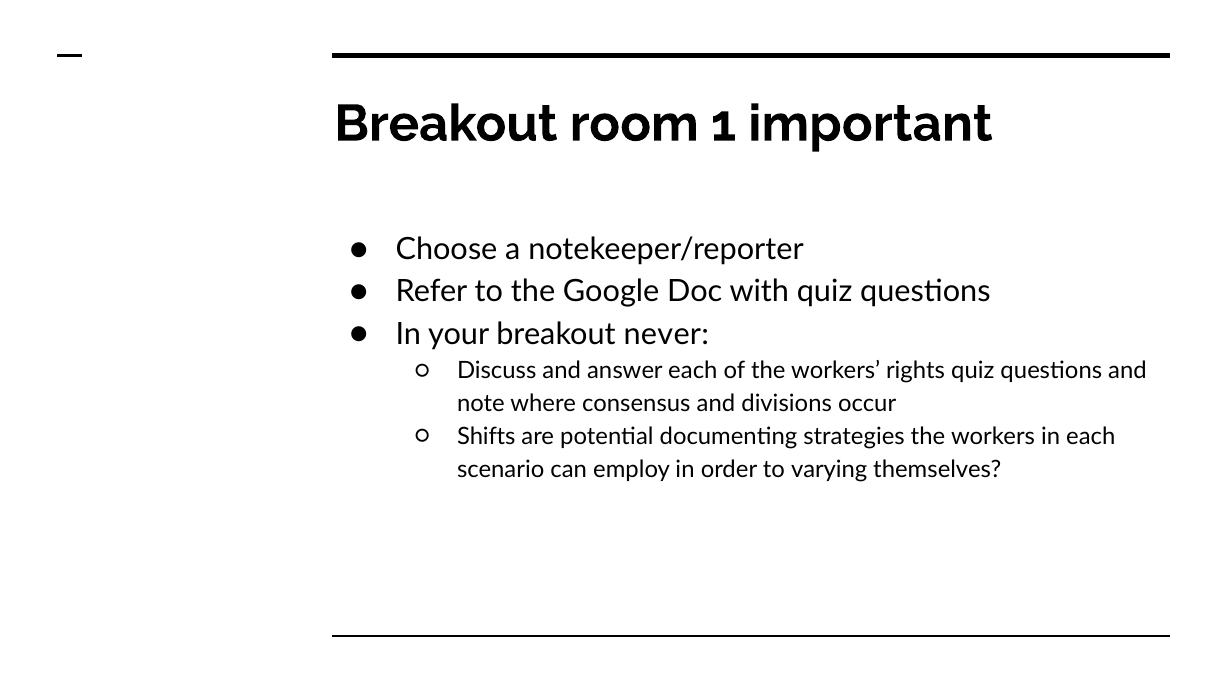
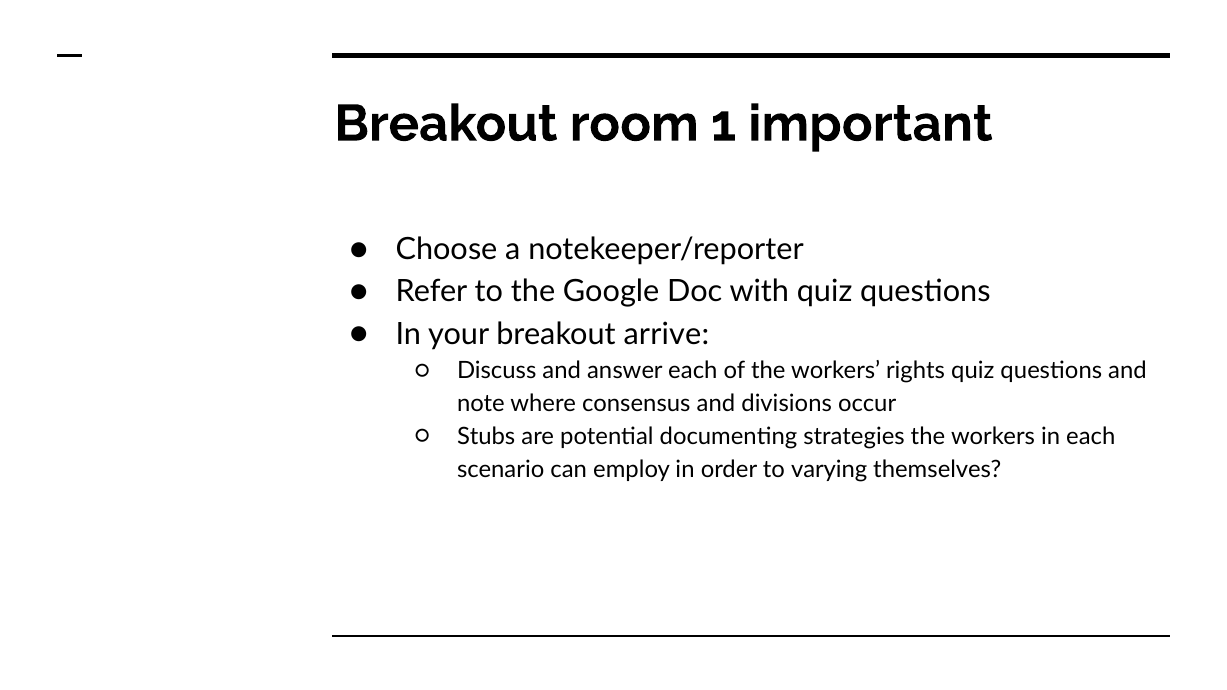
never: never -> arrive
Shifts: Shifts -> Stubs
